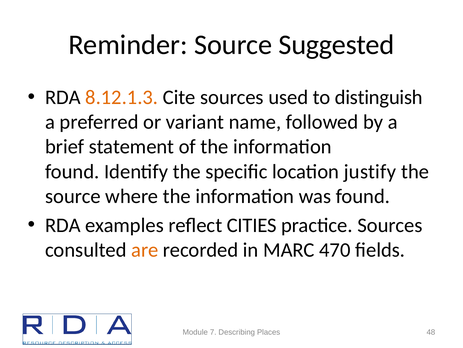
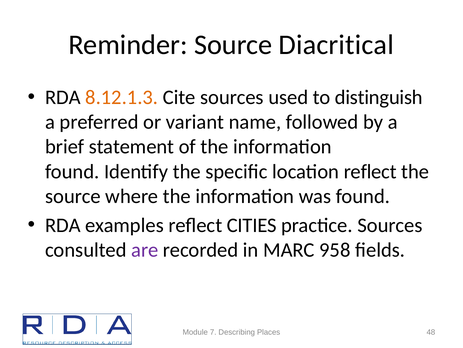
Suggested: Suggested -> Diacritical
location justify: justify -> reflect
are colour: orange -> purple
470: 470 -> 958
